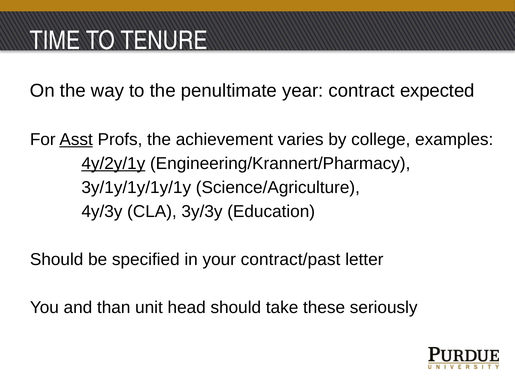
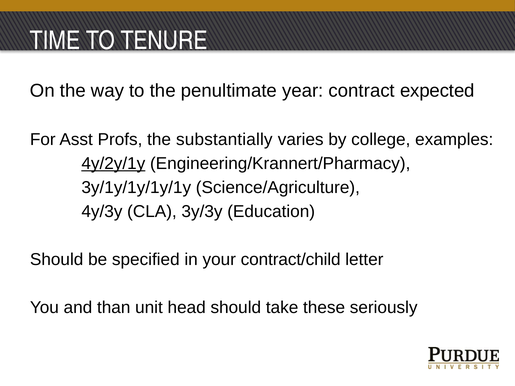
Asst underline: present -> none
achievement: achievement -> substantially
contract/past: contract/past -> contract/child
